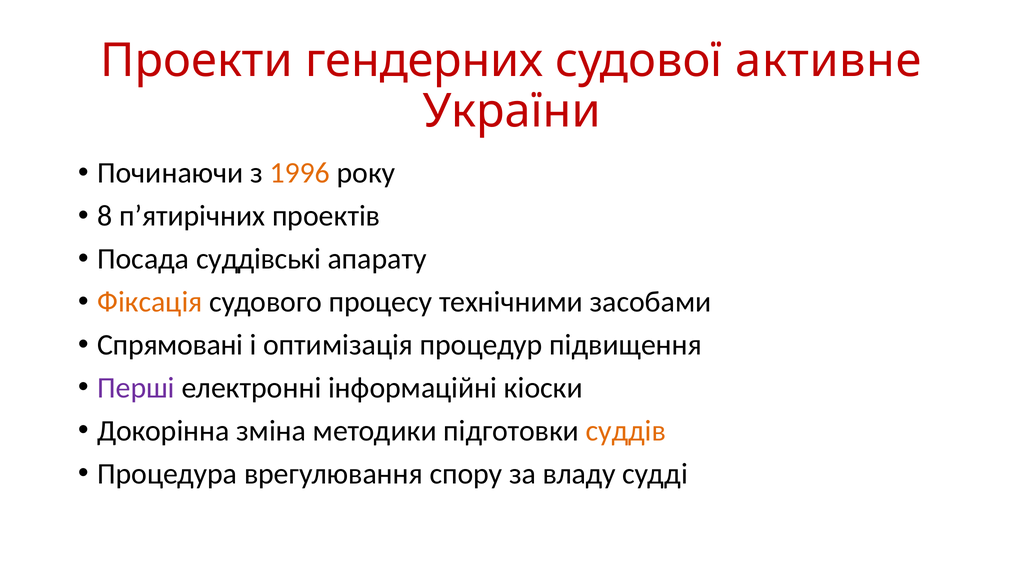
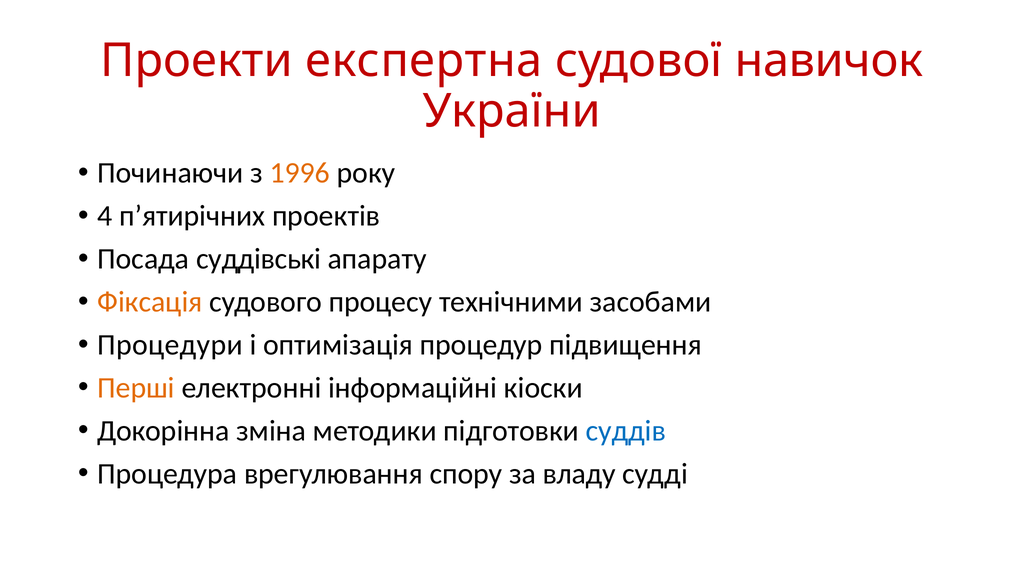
гендерних: гендерних -> експертна
активне: активне -> навичок
8: 8 -> 4
Спрямовані: Спрямовані -> Процедури
Перші colour: purple -> orange
суддів colour: orange -> blue
